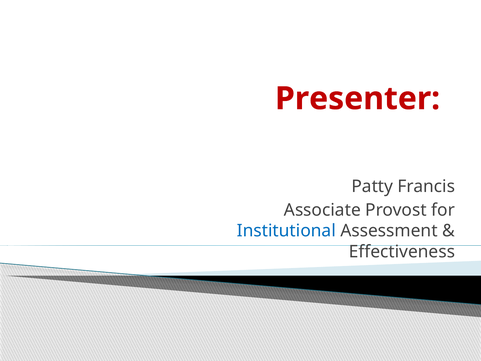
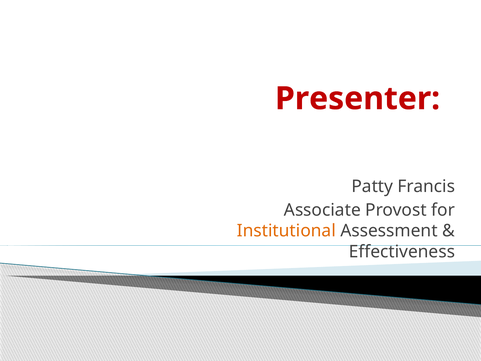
Institutional colour: blue -> orange
